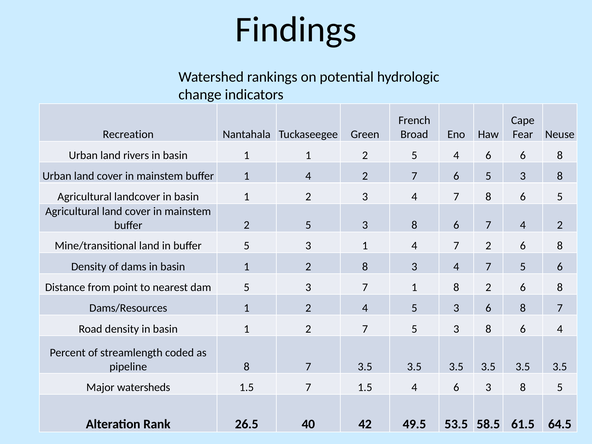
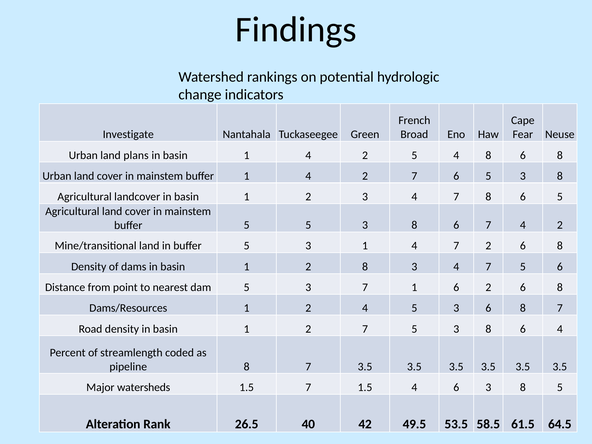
Recreation: Recreation -> Investigate
rivers: rivers -> plans
basin 1 1: 1 -> 4
5 4 6: 6 -> 8
2 at (247, 225): 2 -> 5
1 8: 8 -> 6
